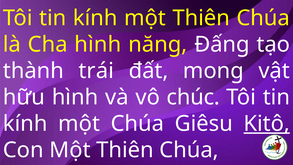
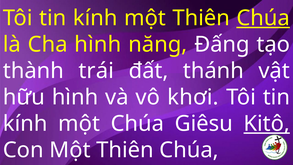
Chúa at (263, 18) underline: none -> present
mong: mong -> thánh
chúc: chúc -> khơi
